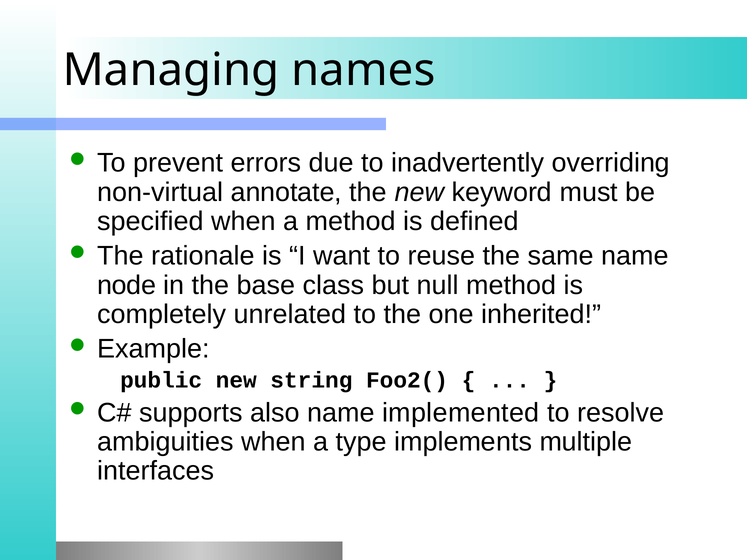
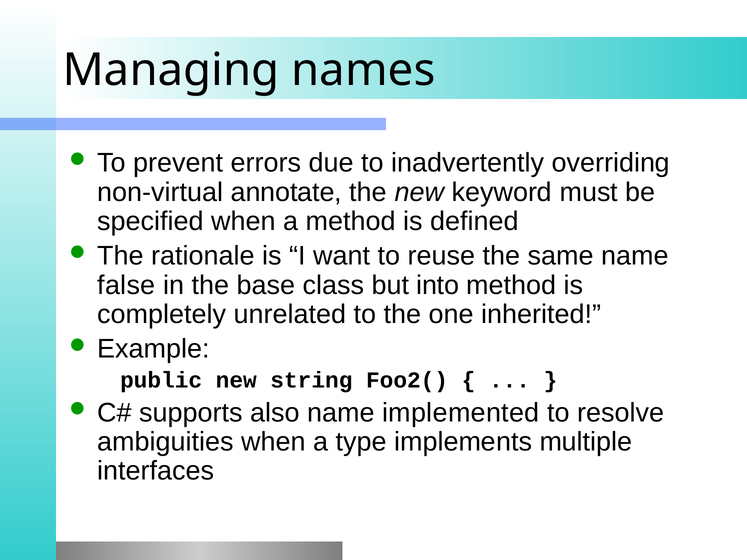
node: node -> false
null: null -> into
